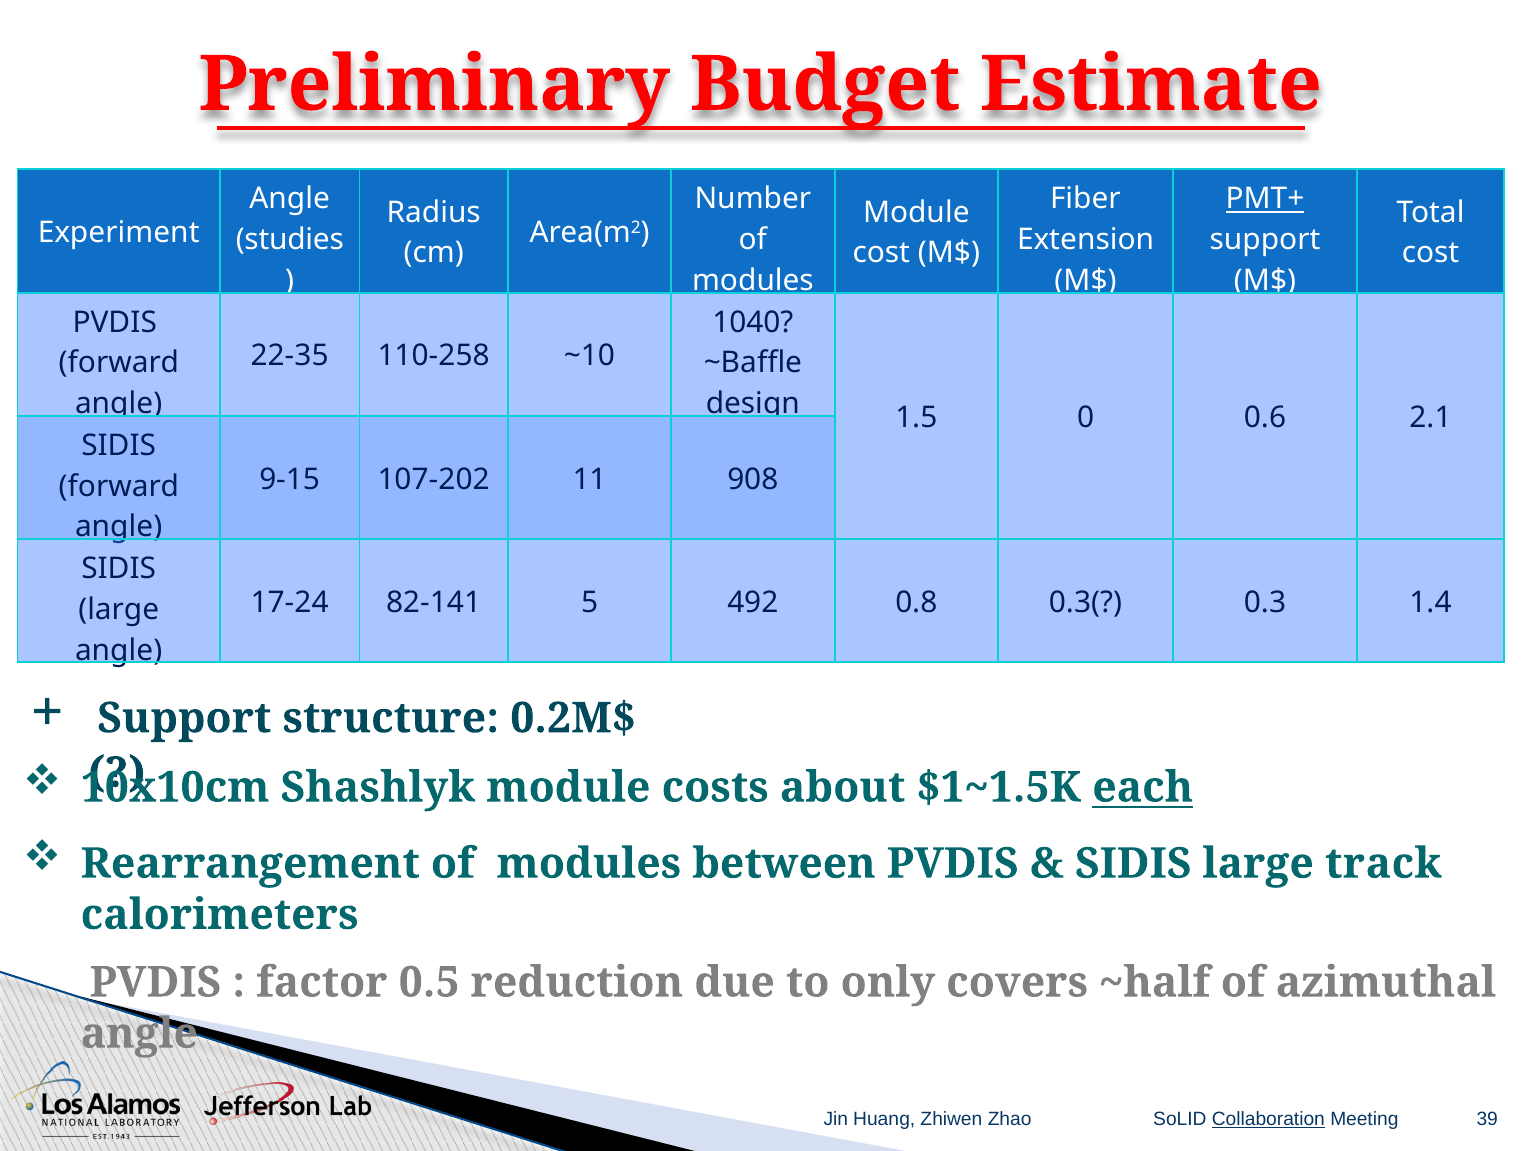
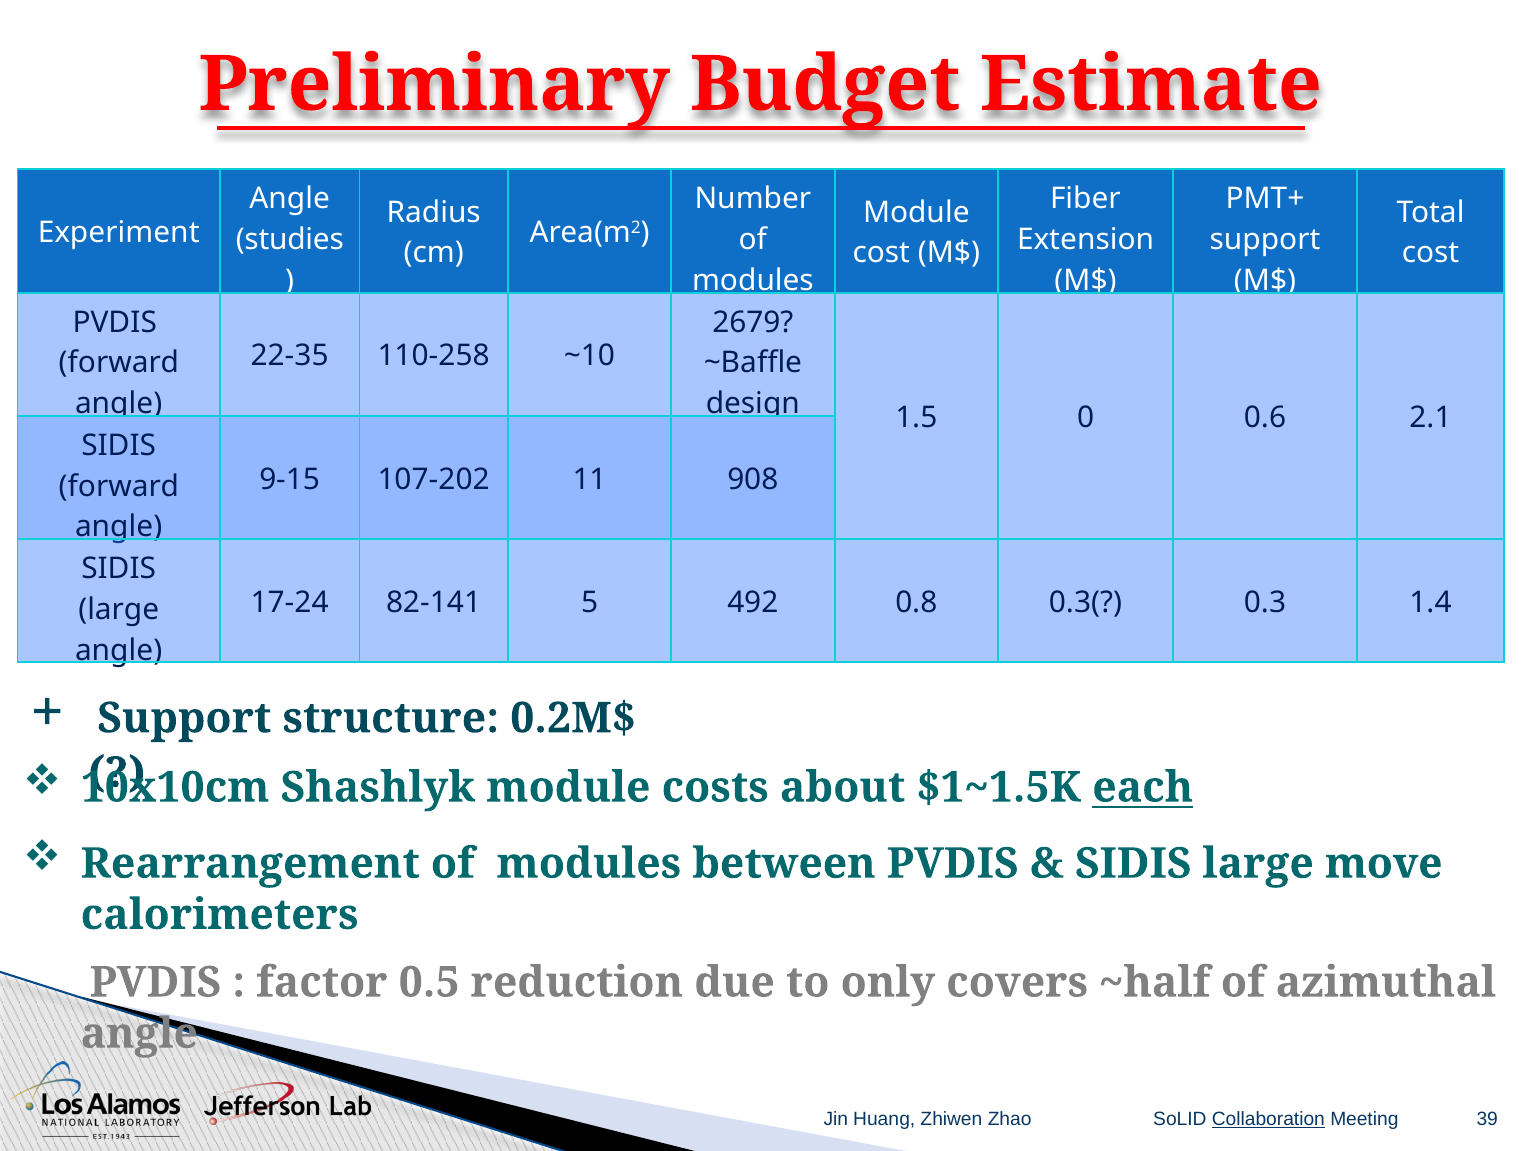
PMT+ underline: present -> none
1040: 1040 -> 2679
track: track -> move
